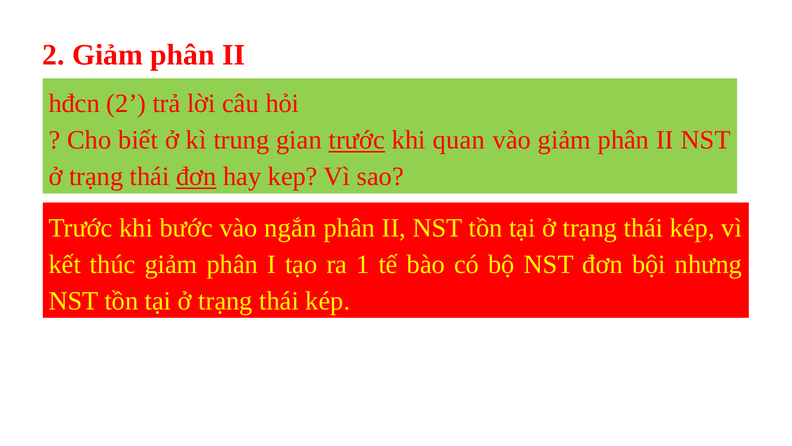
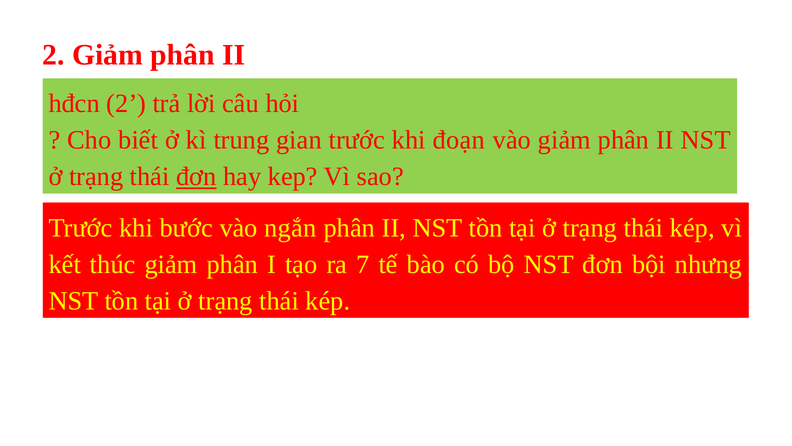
trước at (357, 140) underline: present -> none
quan: quan -> đoạn
1: 1 -> 7
